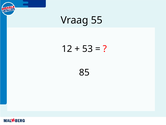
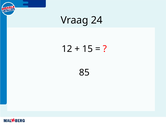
55: 55 -> 24
53: 53 -> 15
